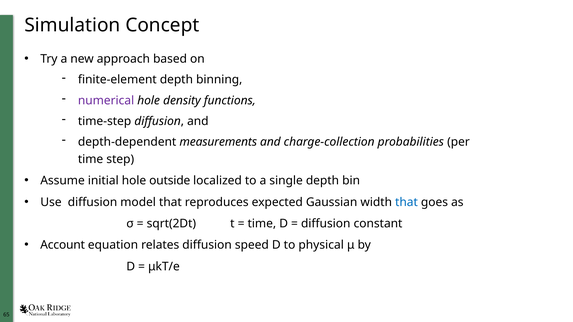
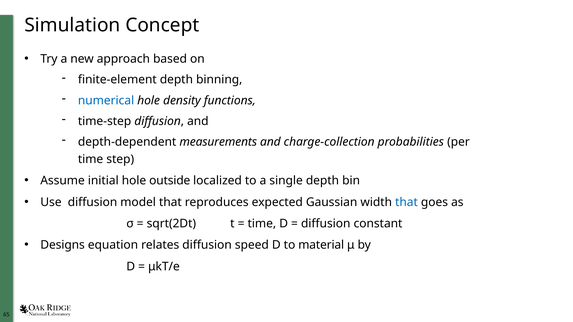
numerical colour: purple -> blue
Account: Account -> Designs
physical: physical -> material
